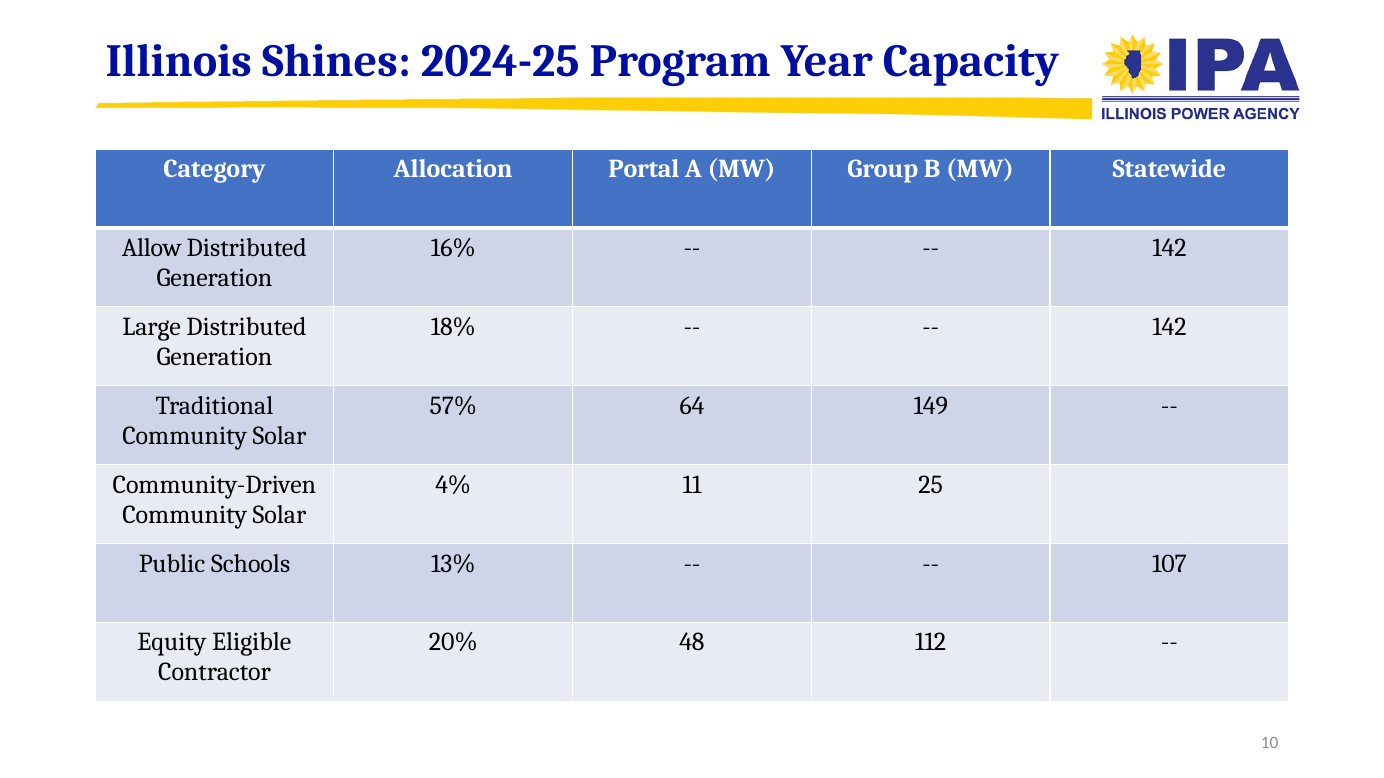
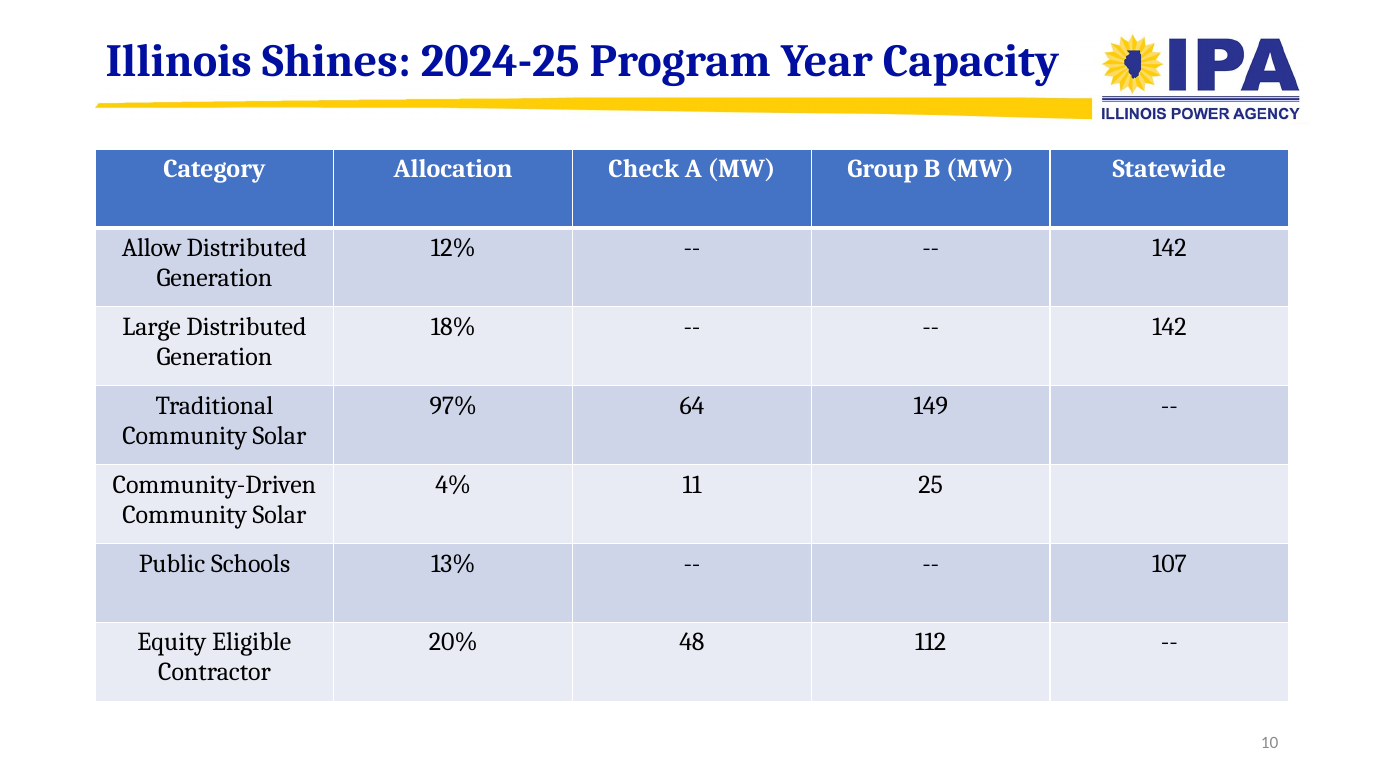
Portal: Portal -> Check
16%: 16% -> 12%
57%: 57% -> 97%
